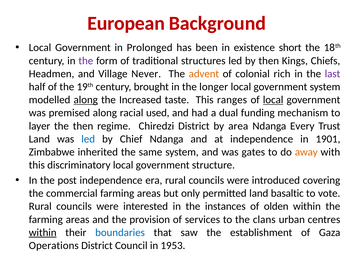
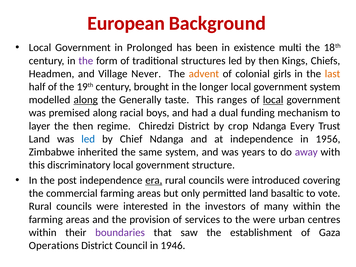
short: short -> multi
rich: rich -> girls
last colour: purple -> orange
Increased: Increased -> Generally
used: used -> boys
area: area -> crop
1901: 1901 -> 1956
gates: gates -> years
away colour: orange -> purple
era underline: none -> present
instances: instances -> investors
olden: olden -> many
the clans: clans -> were
within at (43, 232) underline: present -> none
boundaries colour: blue -> purple
1953: 1953 -> 1946
